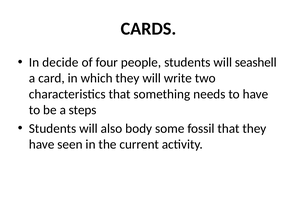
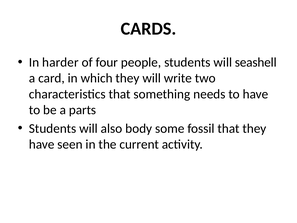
decide: decide -> harder
steps: steps -> parts
